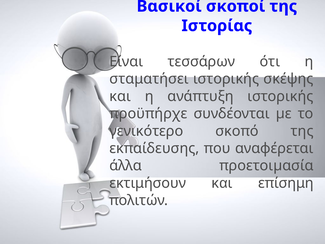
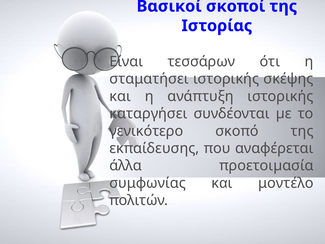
προϋπήρχε: προϋπήρχε -> καταργήσει
εκτιμήσουν: εκτιμήσουν -> συμφωνίας
επίσημη: επίσημη -> μοντέλο
